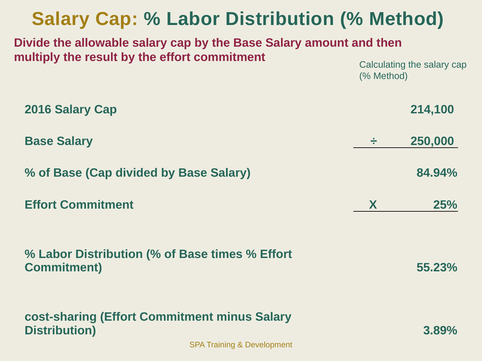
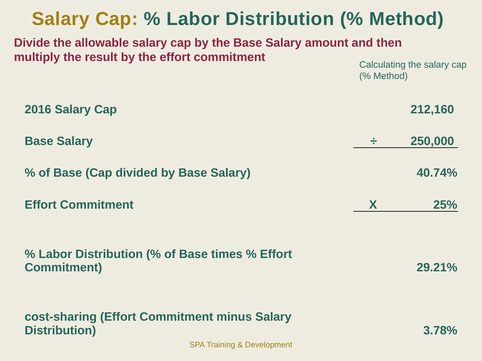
214,100: 214,100 -> 212,160
84.94%: 84.94% -> 40.74%
55.23%: 55.23% -> 29.21%
3.89%: 3.89% -> 3.78%
